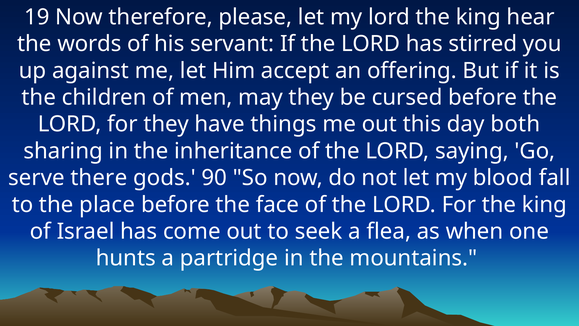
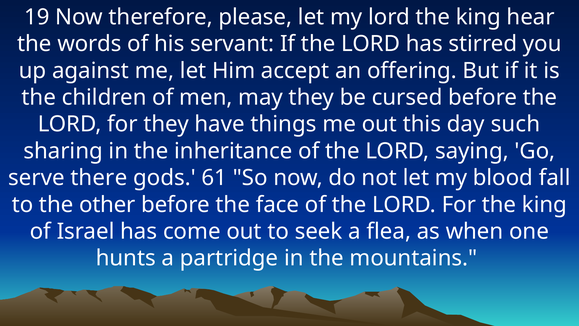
both: both -> such
90: 90 -> 61
place: place -> other
